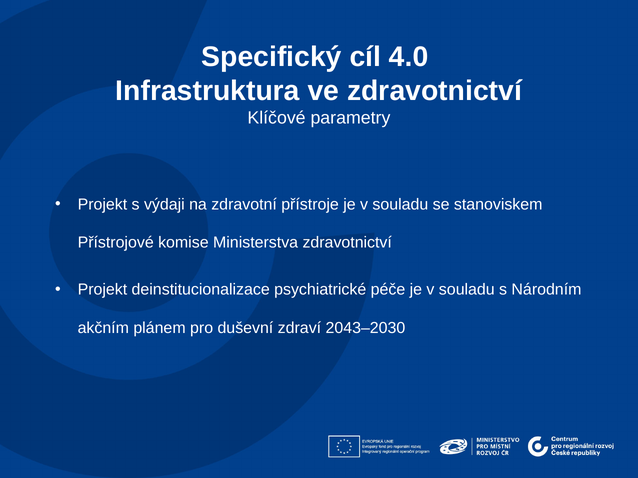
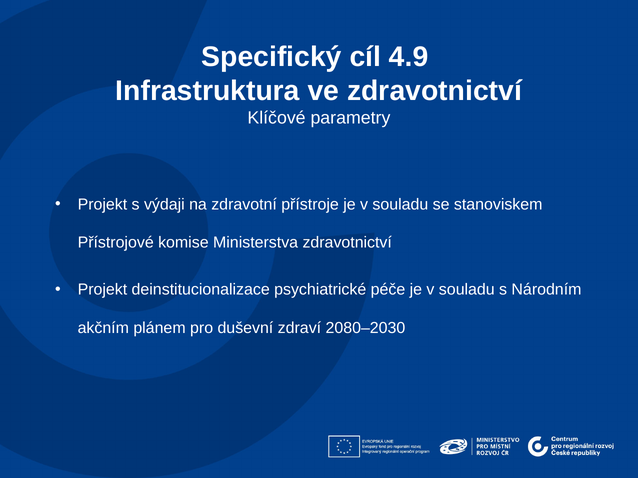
4.0: 4.0 -> 4.9
2043–2030: 2043–2030 -> 2080–2030
